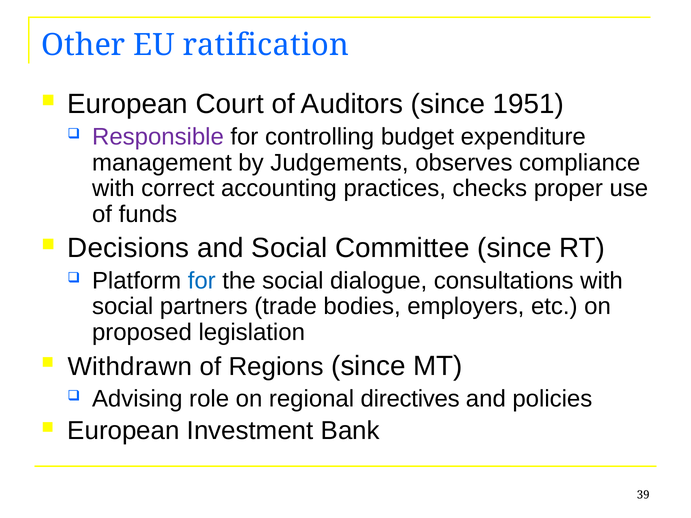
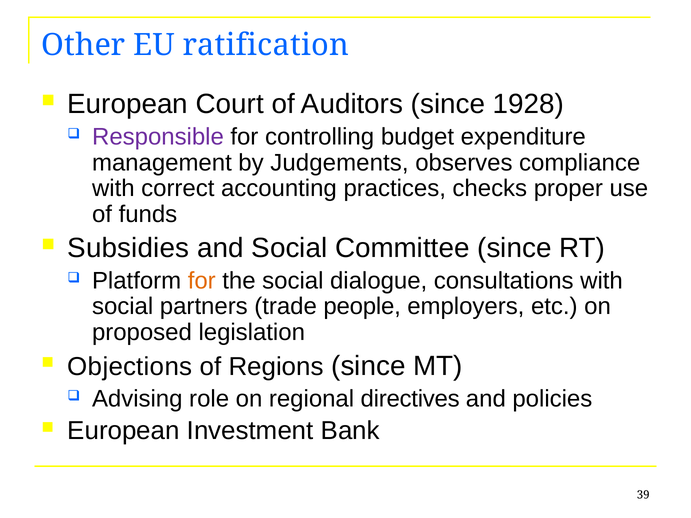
1951: 1951 -> 1928
Decisions: Decisions -> Subsidies
for at (202, 281) colour: blue -> orange
bodies: bodies -> people
Withdrawn: Withdrawn -> Objections
